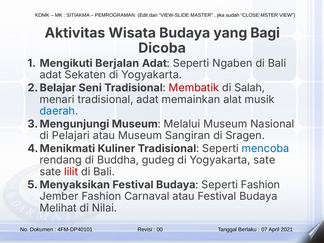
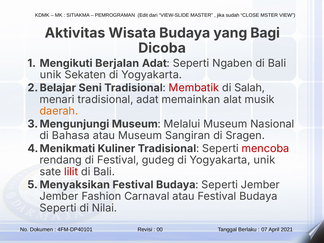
adat at (51, 75): adat -> unik
daerah colour: blue -> orange
Pelajari: Pelajari -> Bahasa
mencoba colour: blue -> red
di Buddha: Buddha -> Festival
Yogyakarta sate: sate -> unik
Seperti Fashion: Fashion -> Jember
Melihat at (58, 208): Melihat -> Seperti
